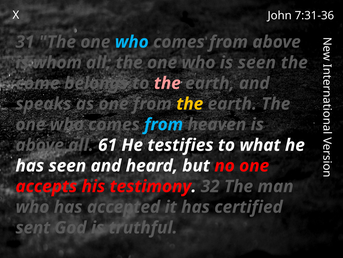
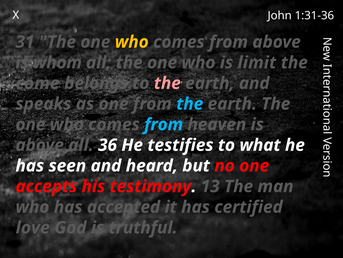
7:31-36: 7:31-36 -> 1:31-36
who at (132, 42) colour: light blue -> yellow
is seen: seen -> limit
the at (190, 104) colour: yellow -> light blue
61: 61 -> 36
32: 32 -> 13
sent: sent -> love
